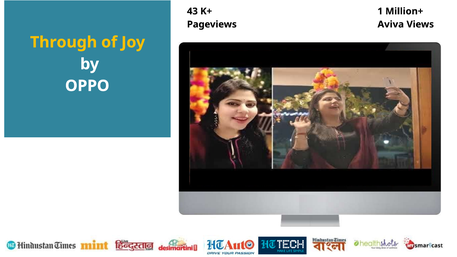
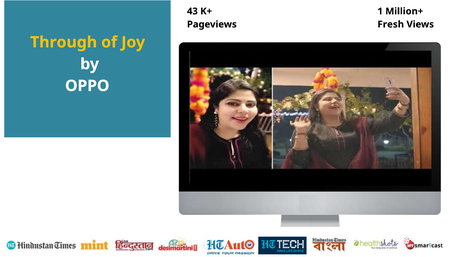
Aviva: Aviva -> Fresh
